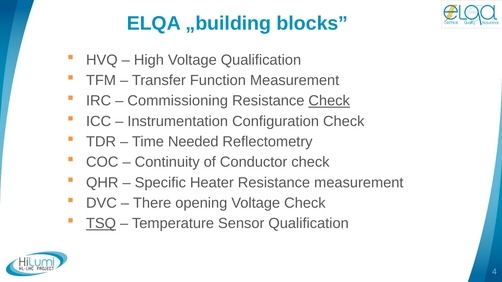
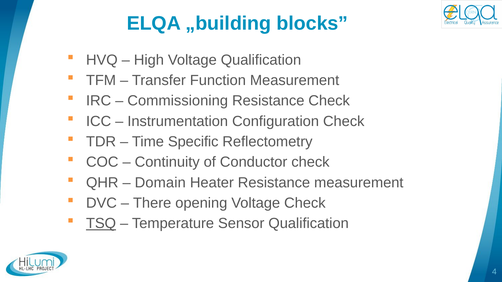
Check at (329, 101) underline: present -> none
Needed: Needed -> Specific
Specific: Specific -> Domain
